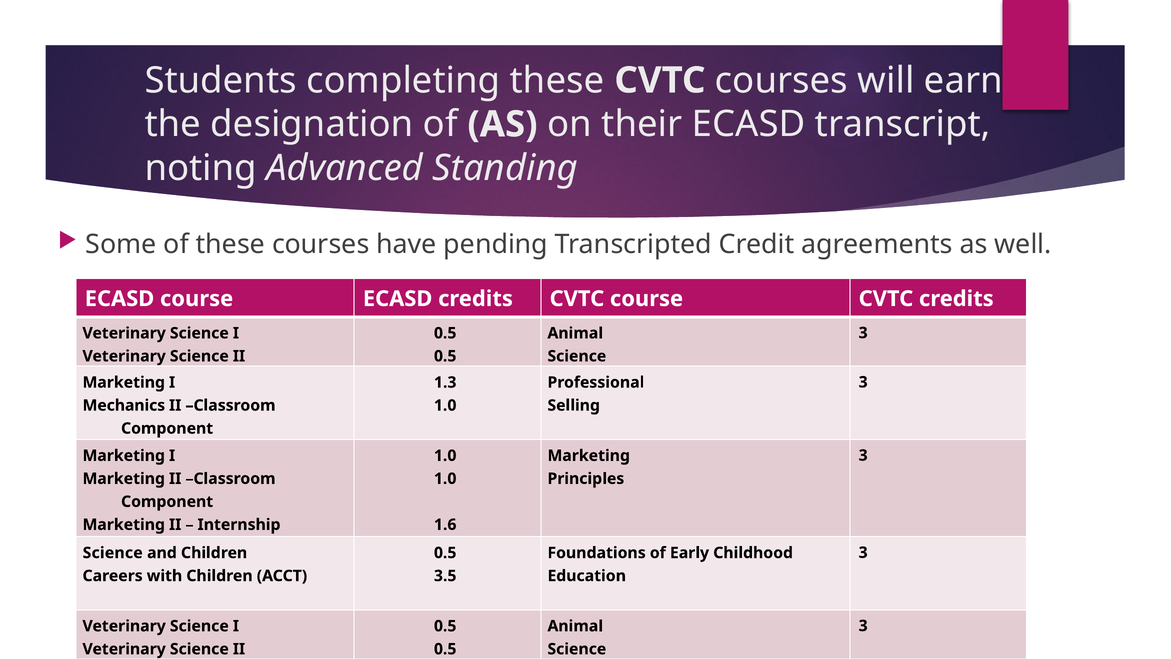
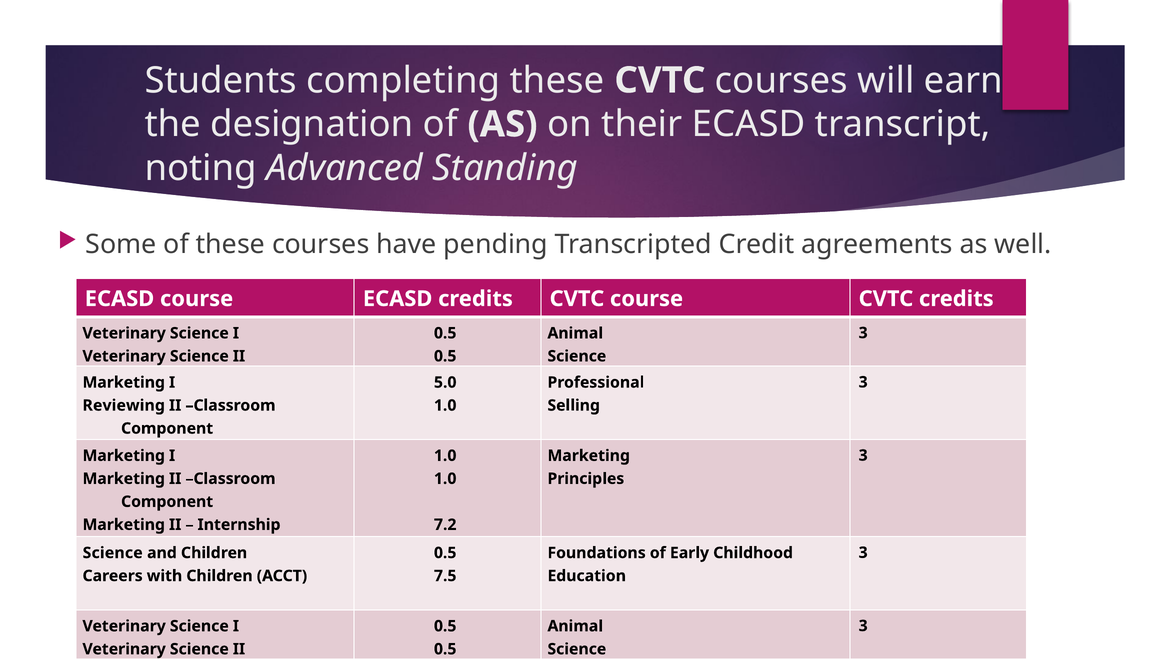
1.3: 1.3 -> 5.0
Mechanics: Mechanics -> Reviewing
1.6: 1.6 -> 7.2
3.5: 3.5 -> 7.5
